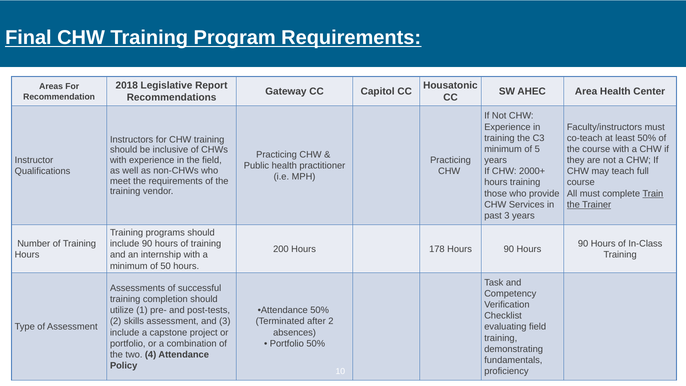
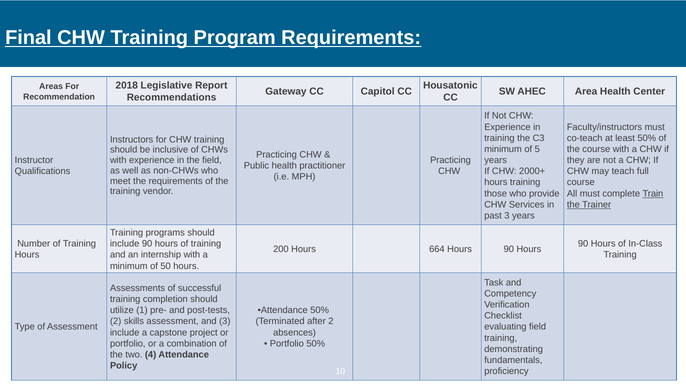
178: 178 -> 664
